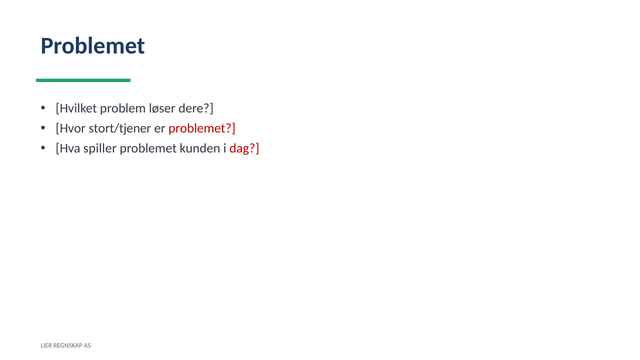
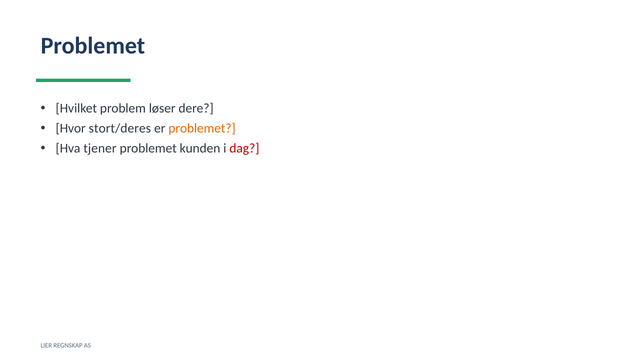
stort/tjener: stort/tjener -> stort/deres
problemet at (202, 128) colour: red -> orange
spiller: spiller -> tjener
